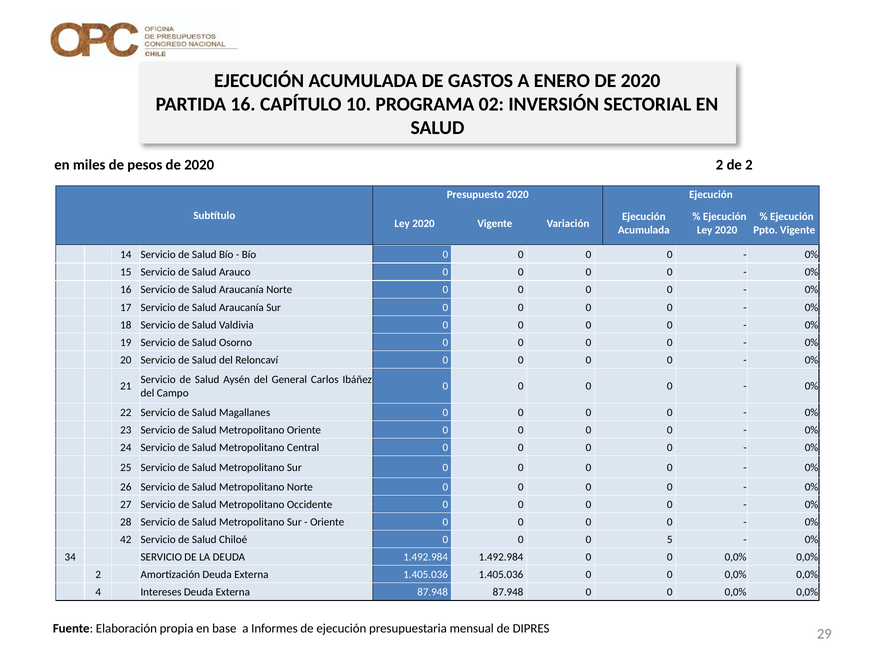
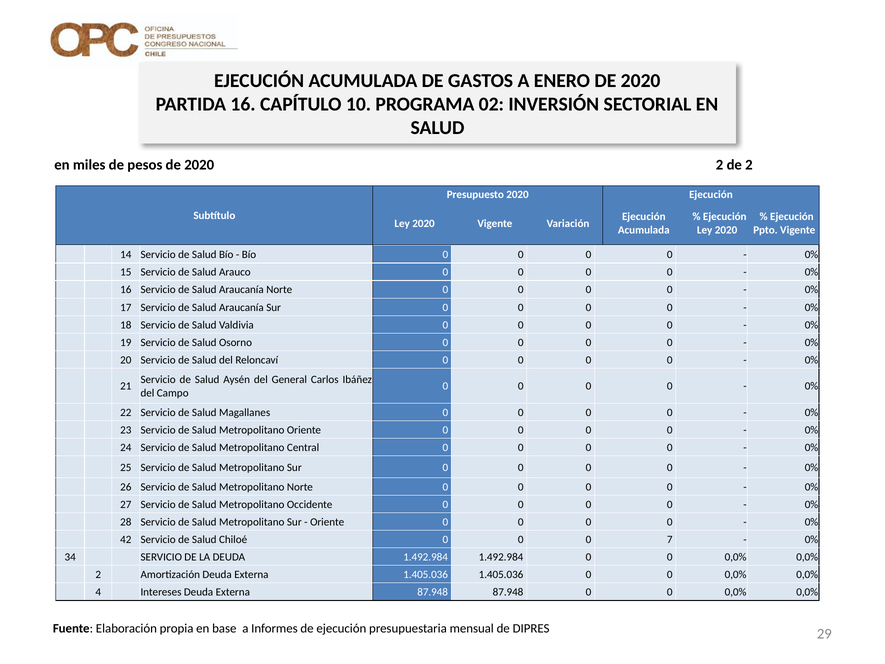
5: 5 -> 7
